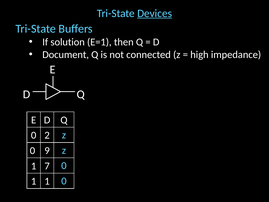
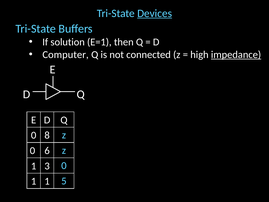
Document: Document -> Computer
impedance underline: none -> present
2: 2 -> 8
9: 9 -> 6
7: 7 -> 3
1 0: 0 -> 5
